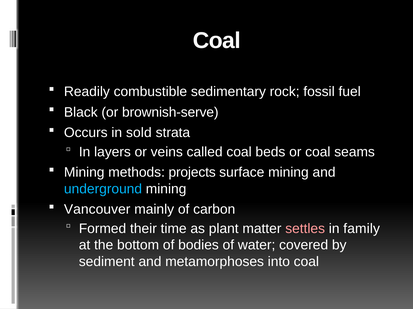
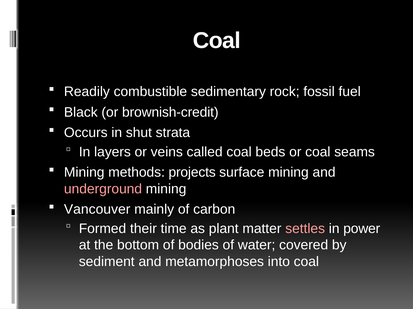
brownish-serve: brownish-serve -> brownish-credit
sold: sold -> shut
underground colour: light blue -> pink
family: family -> power
